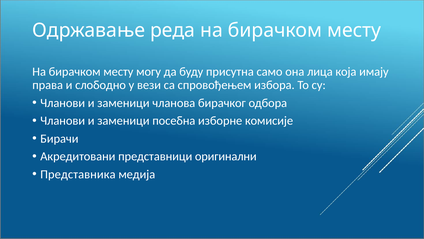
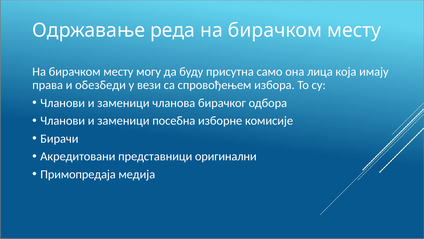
слободно: слободно -> обезбеди
Представника: Представника -> Примопредаја
